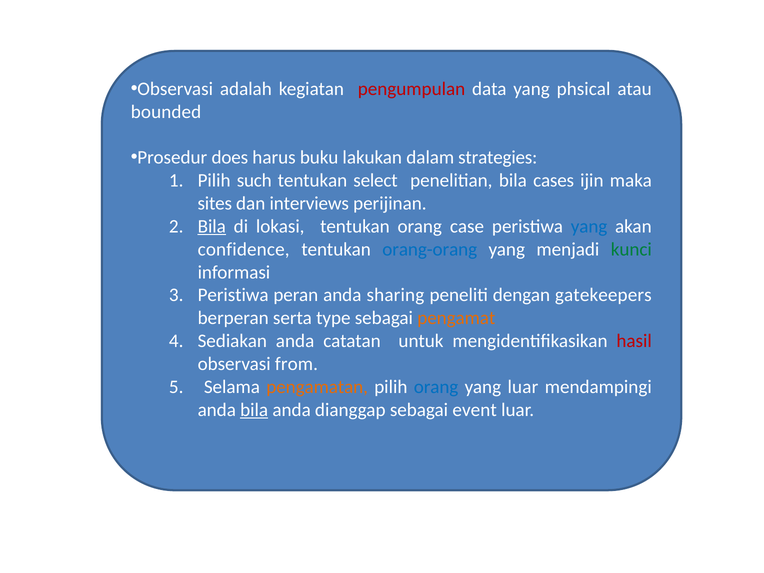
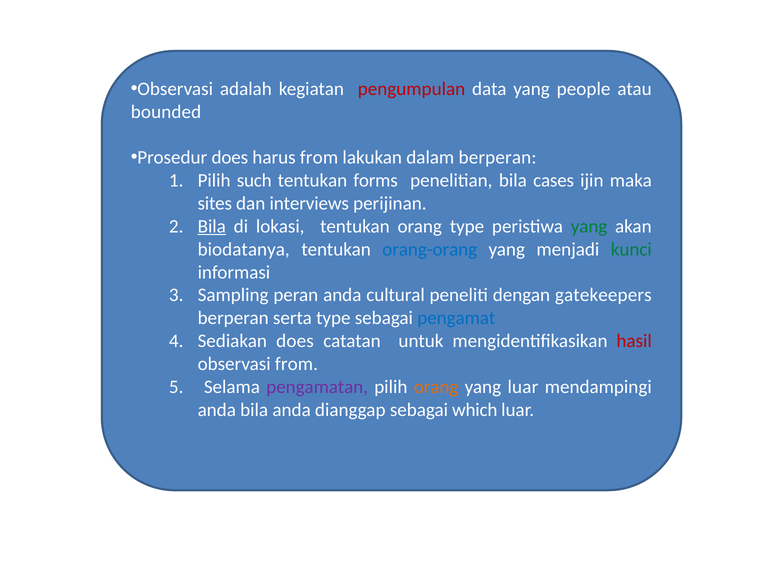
phsical: phsical -> people
harus buku: buku -> from
dalam strategies: strategies -> berperan
select: select -> forms
orang case: case -> type
yang at (589, 226) colour: blue -> green
confidence: confidence -> biodatanya
Peristiwa at (233, 295): Peristiwa -> Sampling
sharing: sharing -> cultural
pengamat colour: orange -> blue
Sediakan anda: anda -> does
pengamatan colour: orange -> purple
orang at (436, 387) colour: blue -> orange
bila at (254, 410) underline: present -> none
event: event -> which
